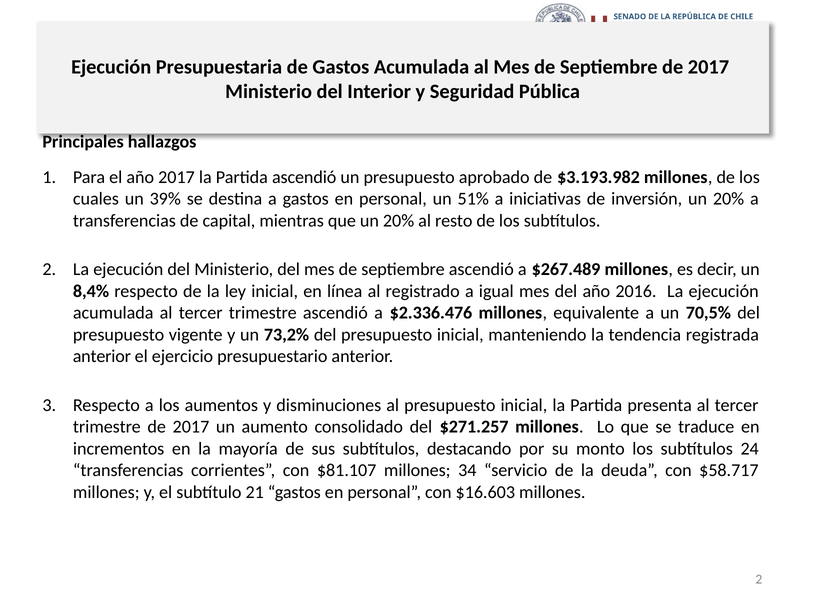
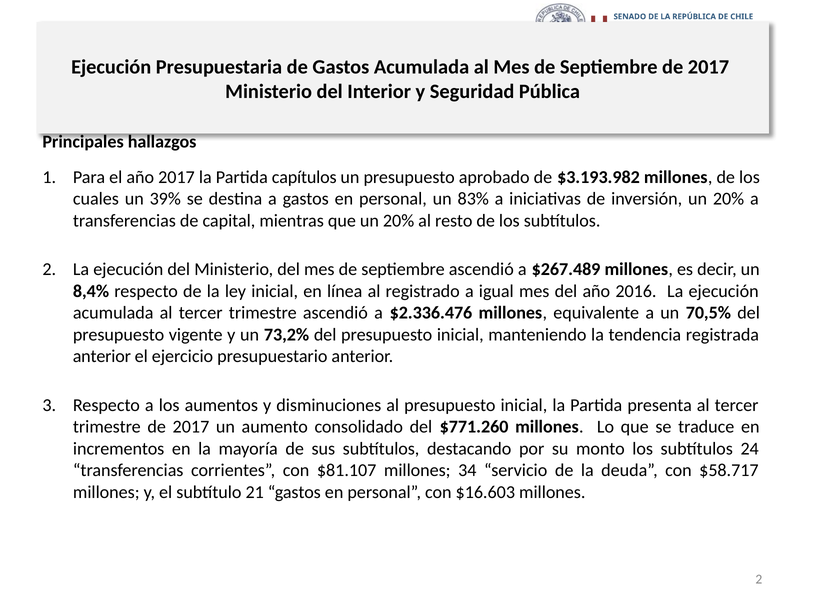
Partida ascendió: ascendió -> capítulos
51%: 51% -> 83%
$271.257: $271.257 -> $771.260
